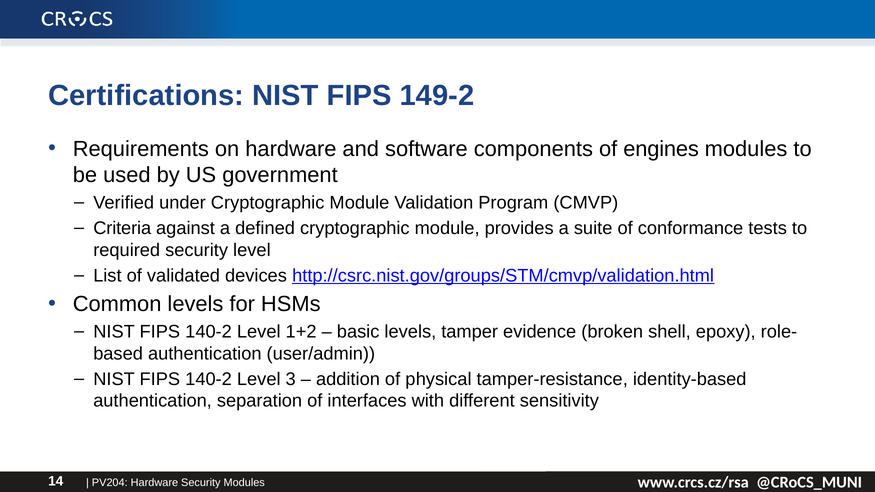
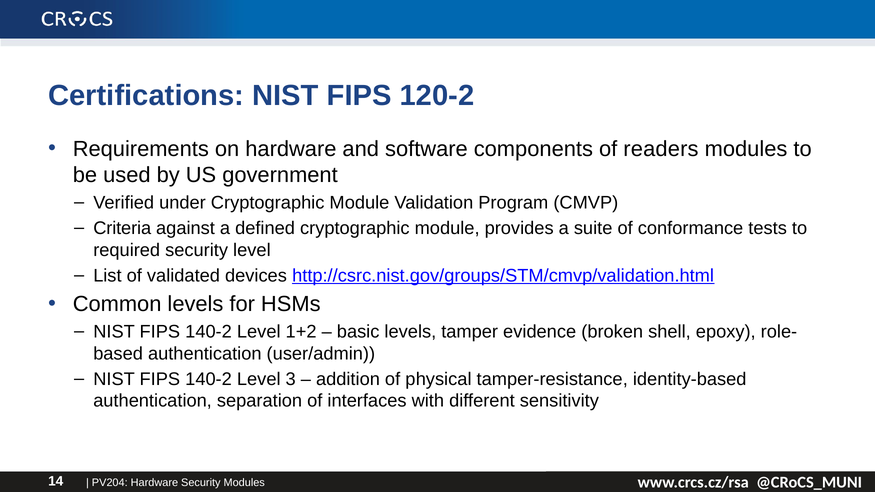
149-2: 149-2 -> 120-2
engines: engines -> readers
